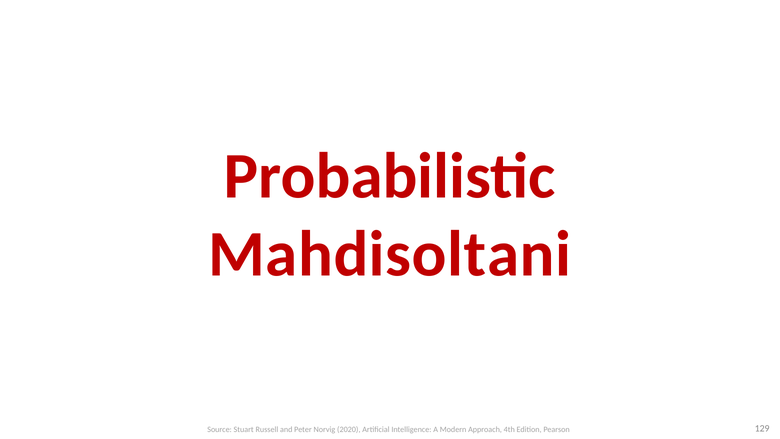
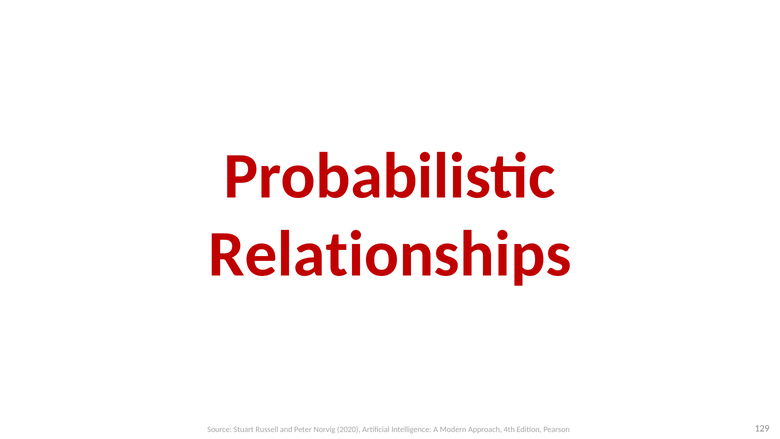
Mahdisoltani: Mahdisoltani -> Relationships
